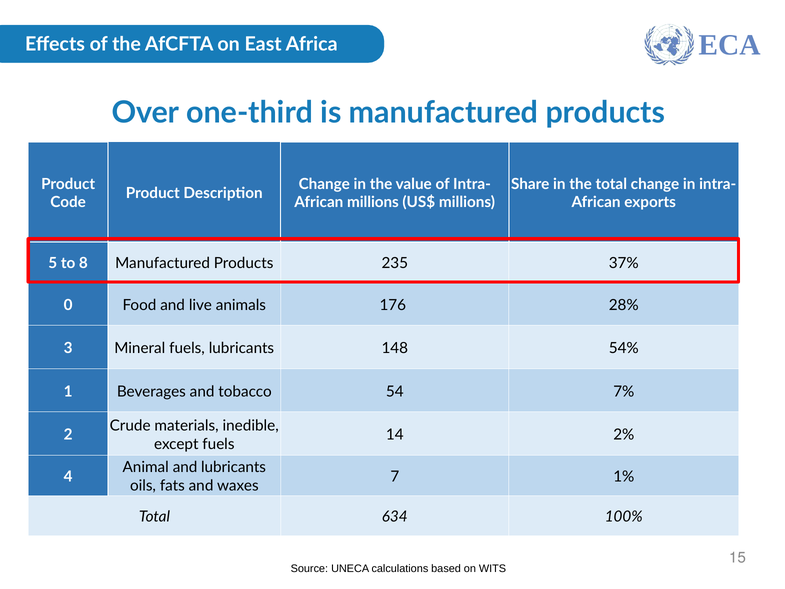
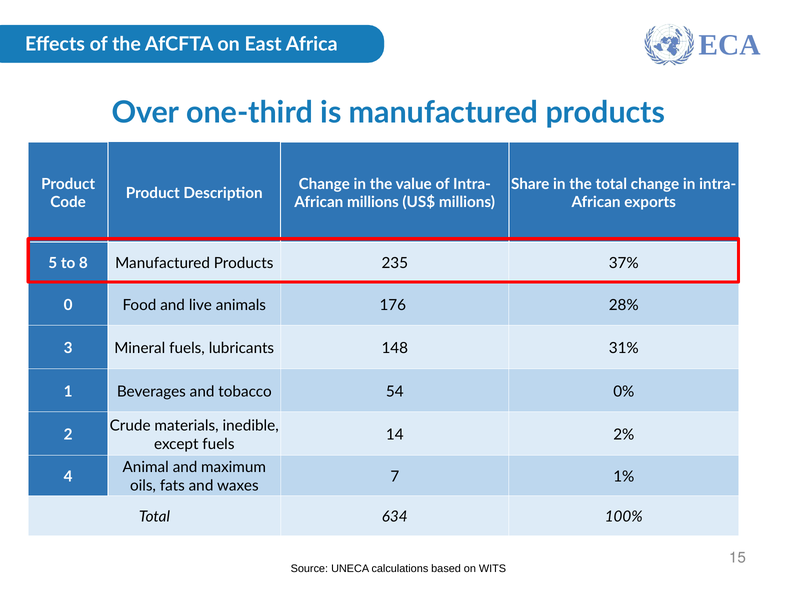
54%: 54% -> 31%
7%: 7% -> 0%
and lubricants: lubricants -> maximum
